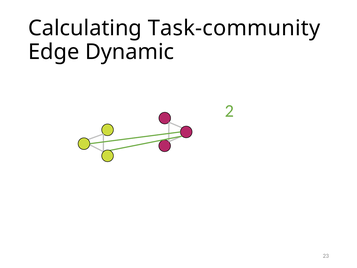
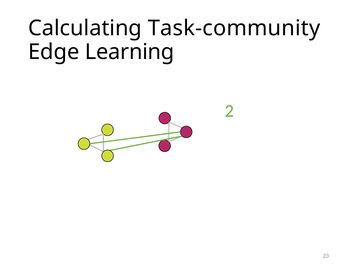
Dynamic: Dynamic -> Learning
